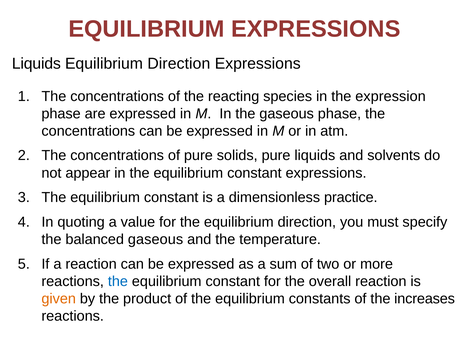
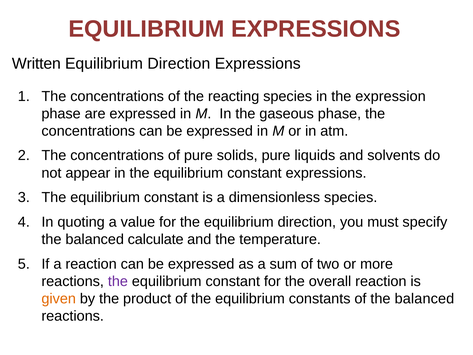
Liquids at (36, 64): Liquids -> Written
dimensionless practice: practice -> species
balanced gaseous: gaseous -> calculate
the at (118, 281) colour: blue -> purple
of the increases: increases -> balanced
